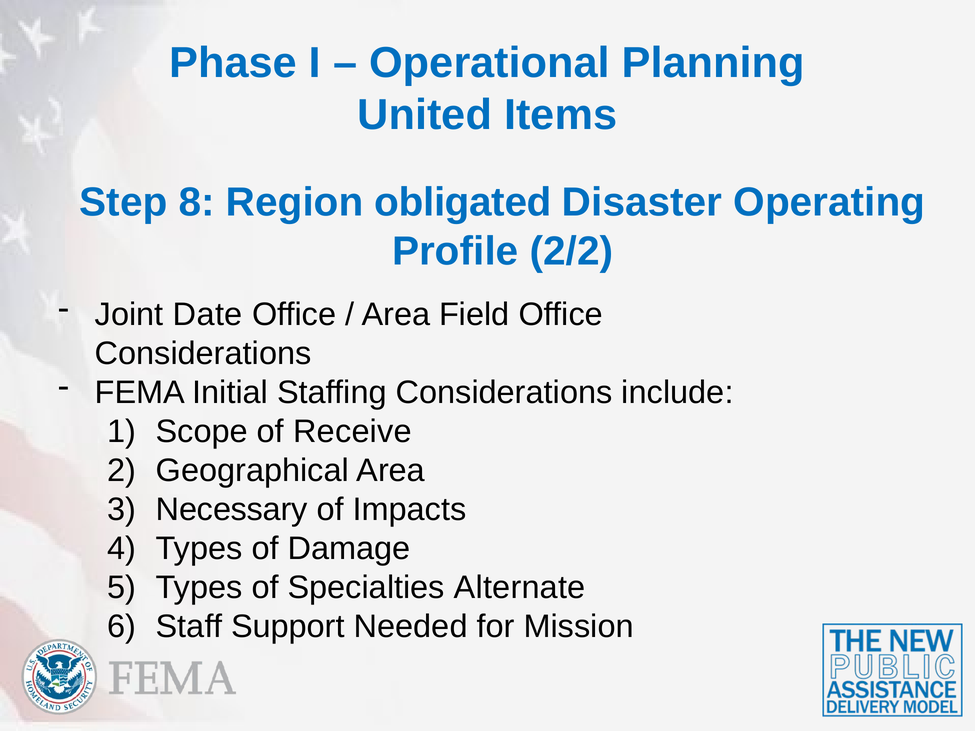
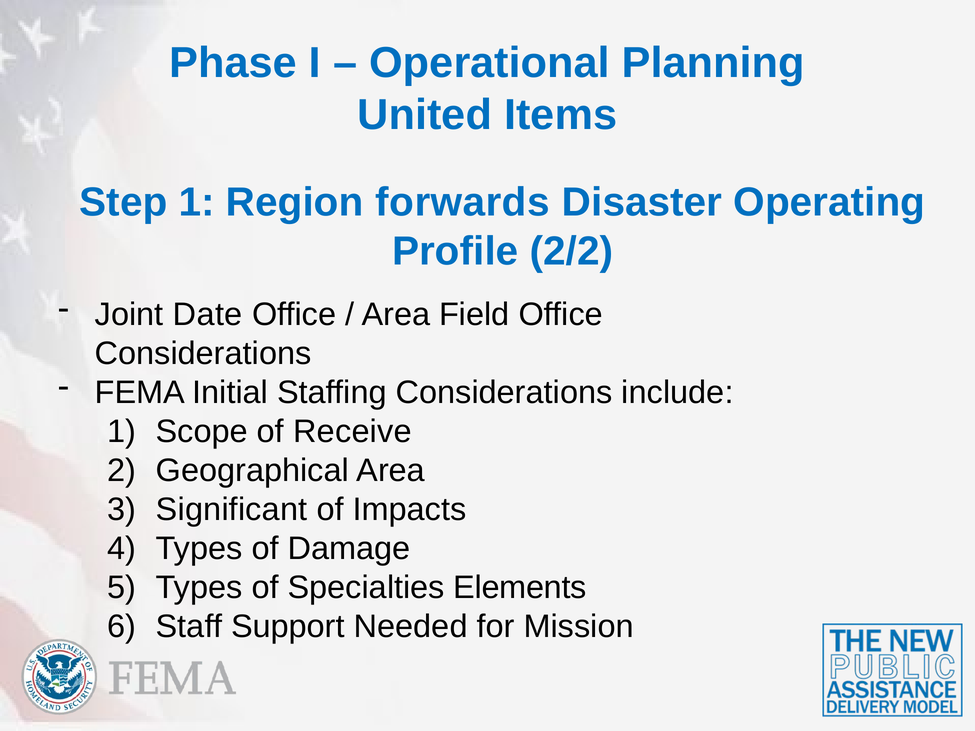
Step 8: 8 -> 1
obligated: obligated -> forwards
Necessary: Necessary -> Significant
Alternate: Alternate -> Elements
